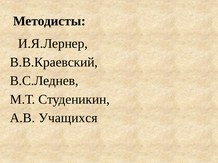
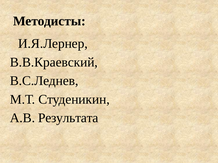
Учащихся: Учащихся -> Результата
